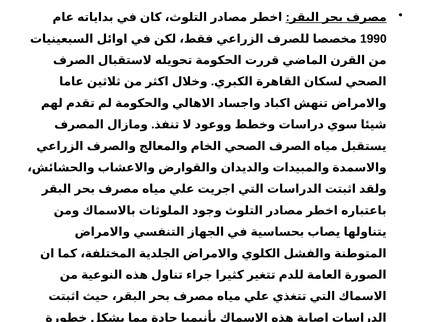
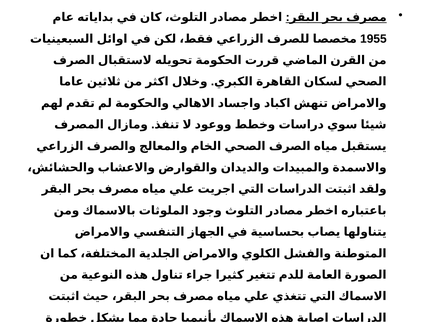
1990: 1990 -> 1955
